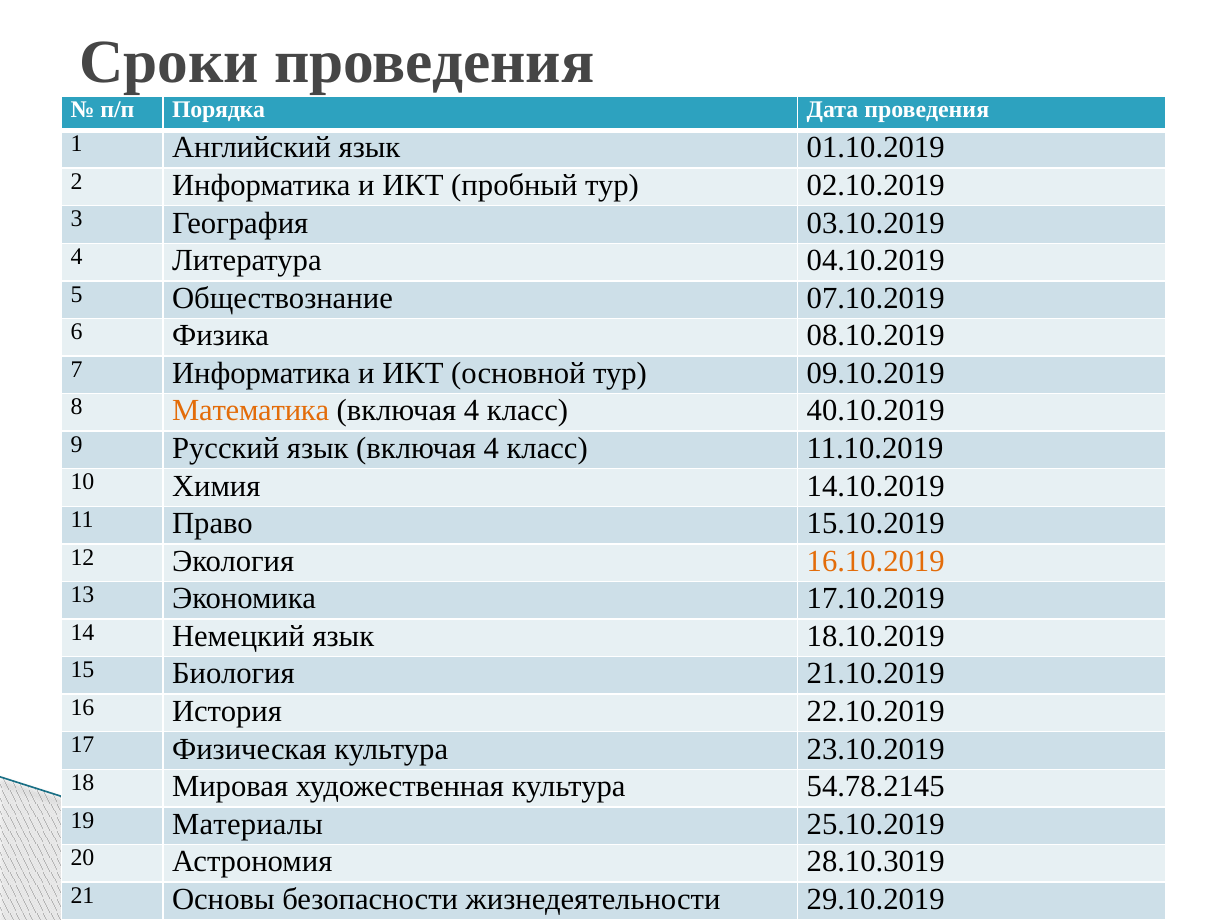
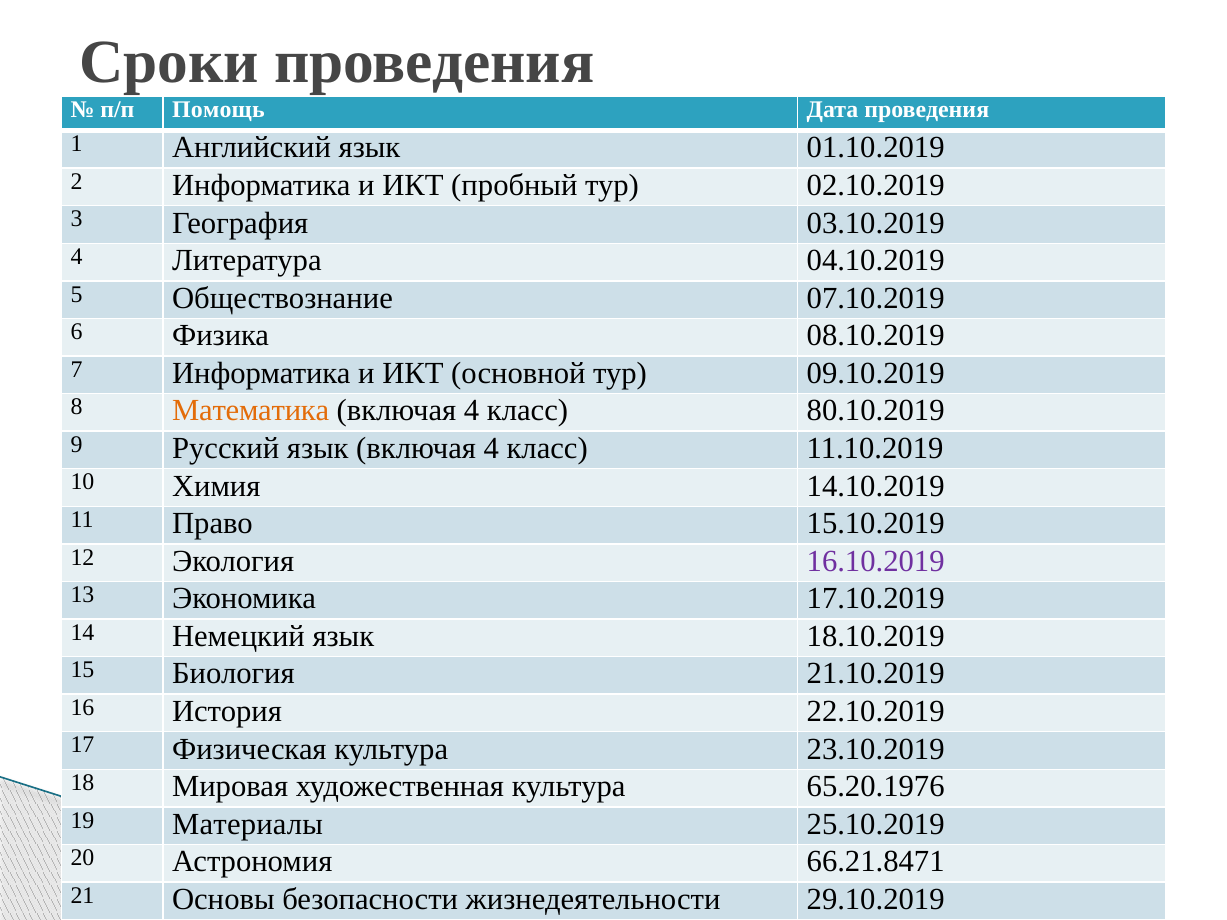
Порядка: Порядка -> Помощь
40.10.2019: 40.10.2019 -> 80.10.2019
16.10.2019 colour: orange -> purple
54.78.2145: 54.78.2145 -> 65.20.1976
28.10.3019: 28.10.3019 -> 66.21.8471
